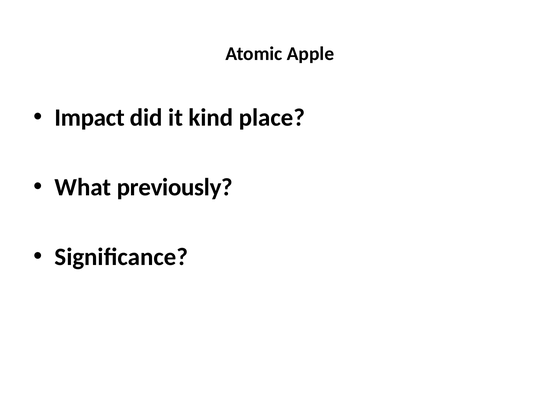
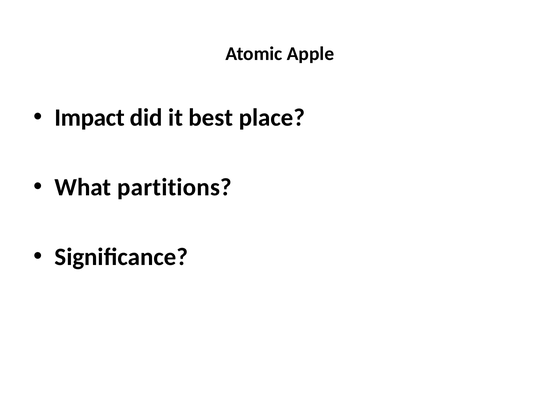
kind: kind -> best
previously: previously -> partitions
